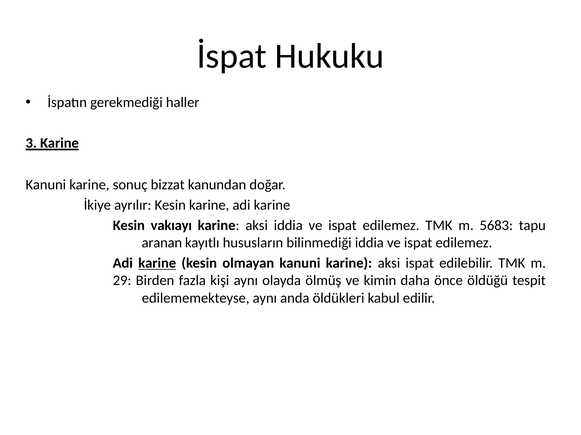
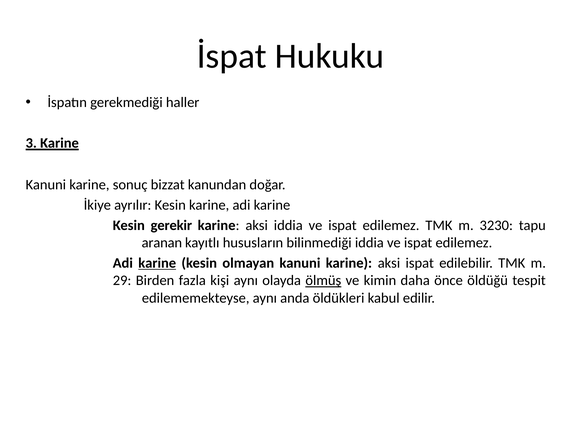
vakıayı: vakıayı -> gerekir
5683: 5683 -> 3230
ölmüş underline: none -> present
